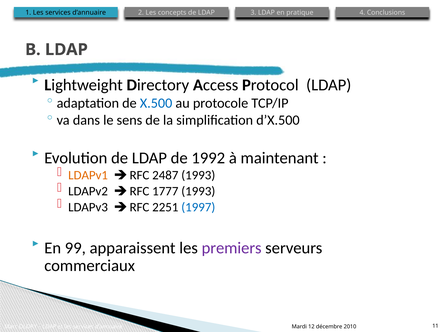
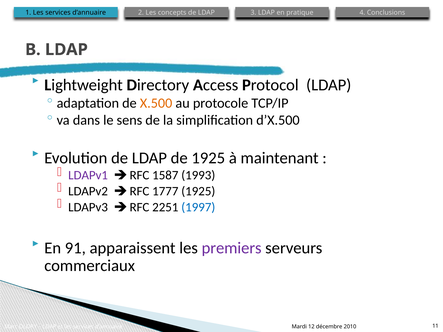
X.500 colour: blue -> orange
de 1992: 1992 -> 1925
LDAPv1 colour: orange -> purple
2487: 2487 -> 1587
1777 1993: 1993 -> 1925
99: 99 -> 91
